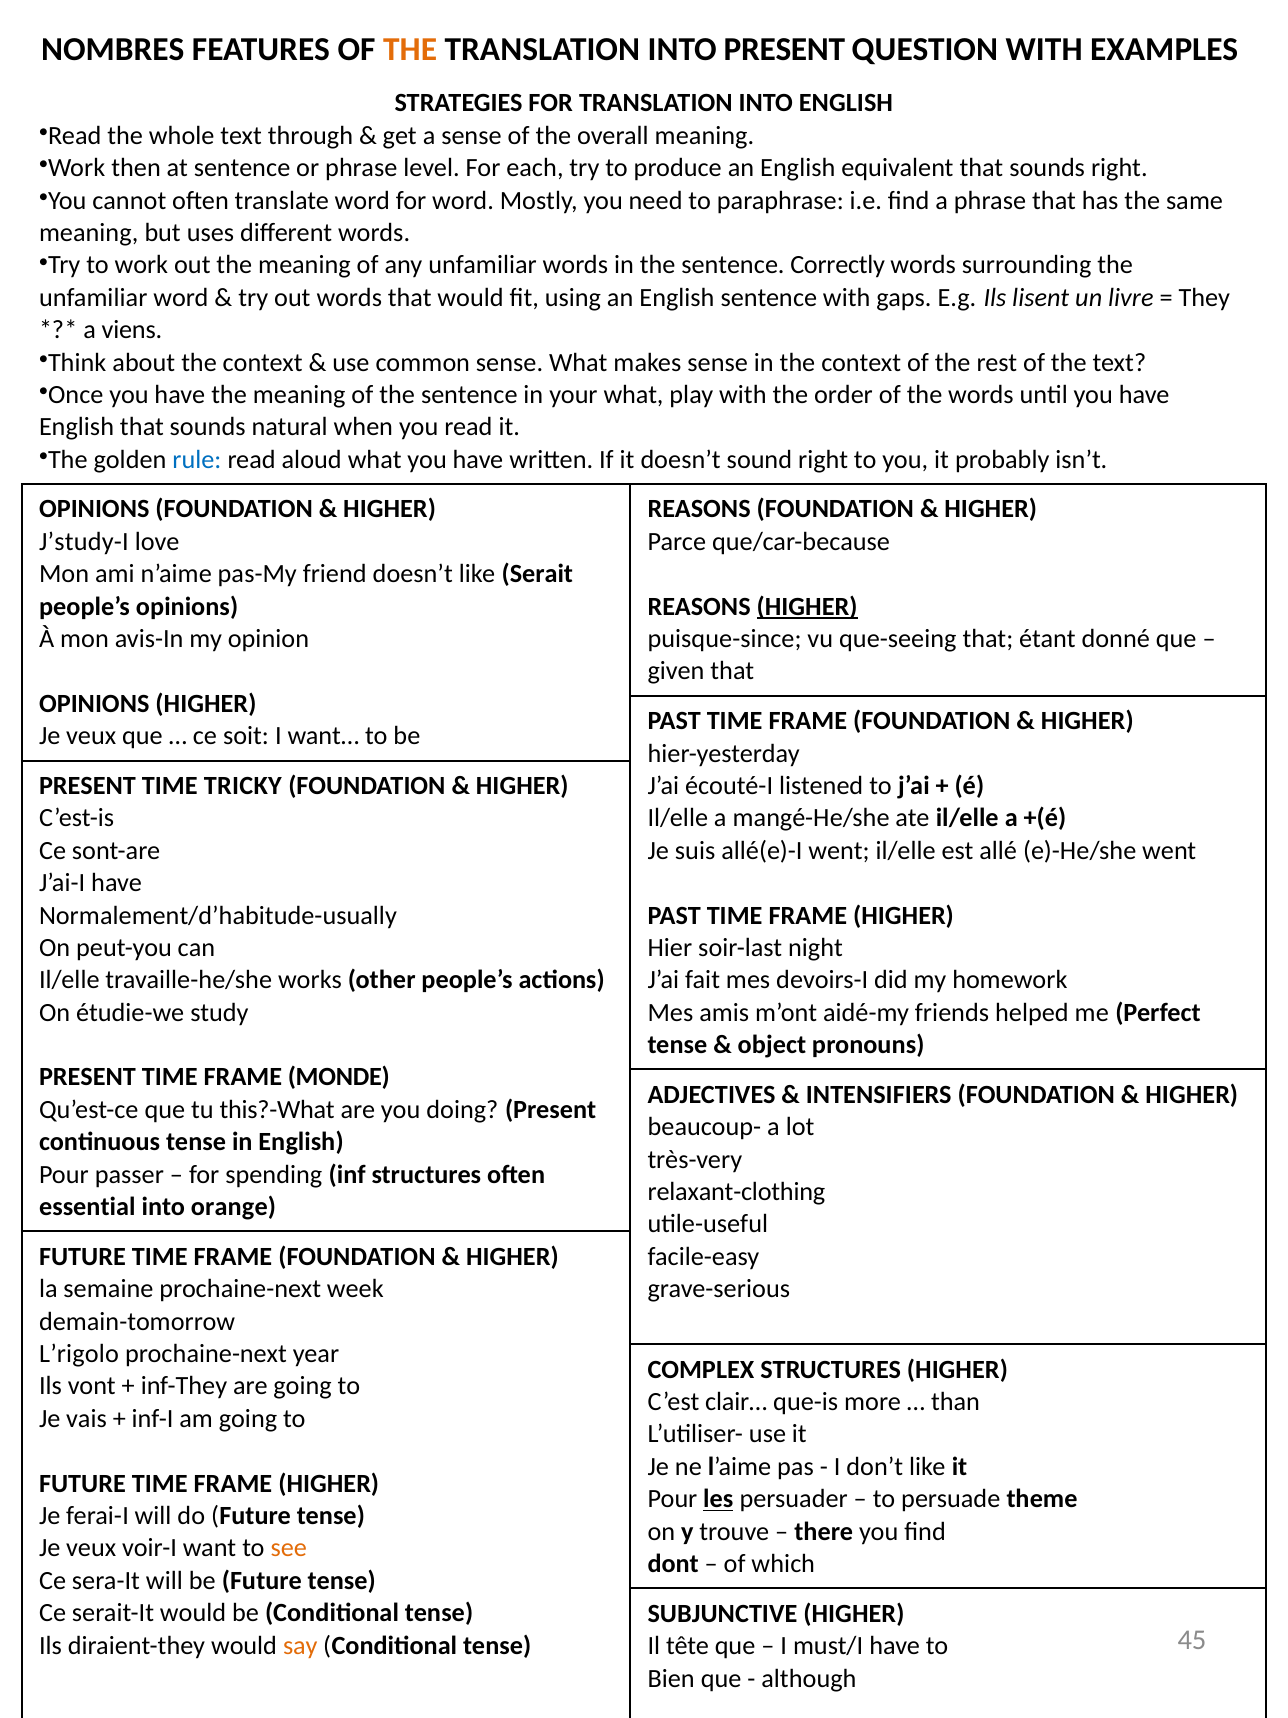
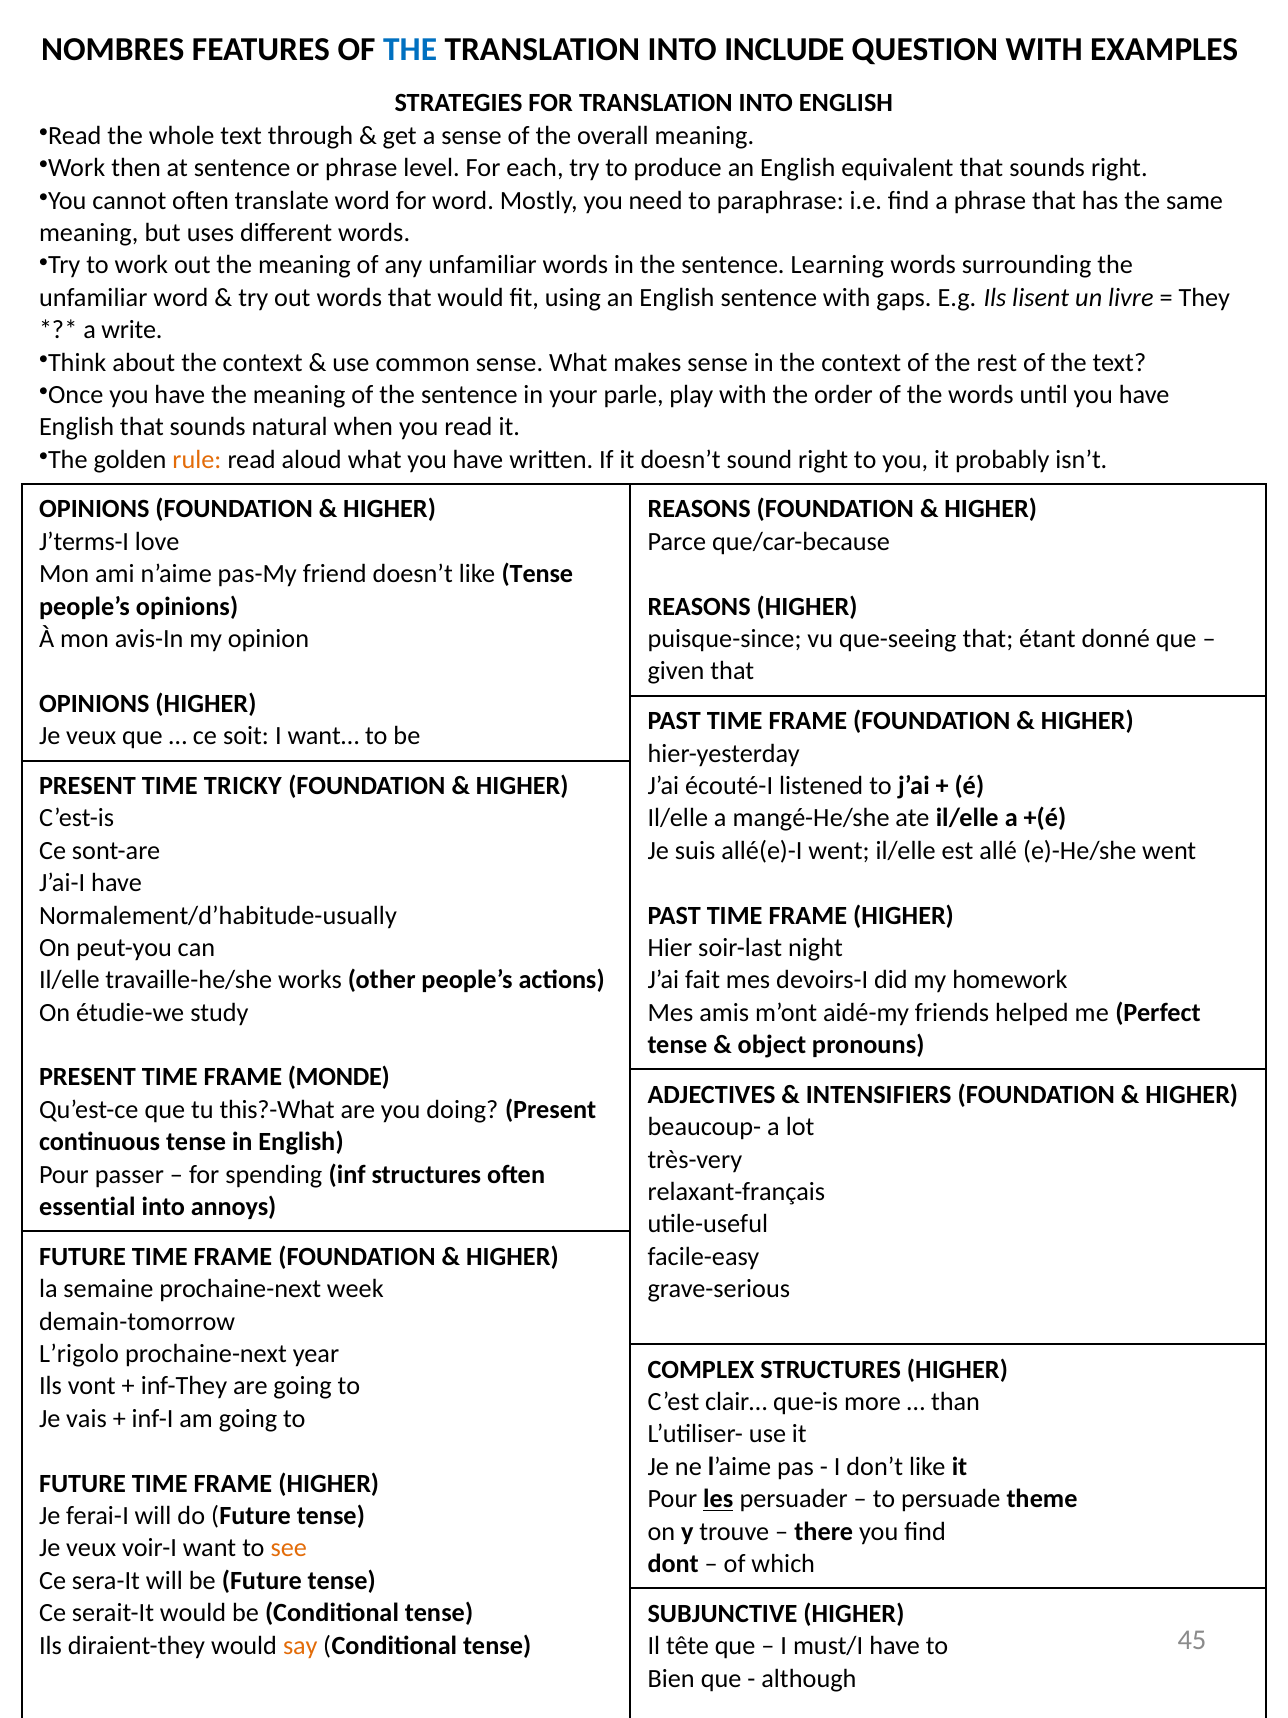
THE at (410, 50) colour: orange -> blue
INTO PRESENT: PRESENT -> INCLUDE
Correctly: Correctly -> Learning
viens: viens -> write
your what: what -> parle
rule colour: blue -> orange
J’study-I: J’study-I -> J’terms-I
like Serait: Serait -> Tense
HIGHER at (807, 606) underline: present -> none
relaxant-clothing: relaxant-clothing -> relaxant-français
orange: orange -> annoys
